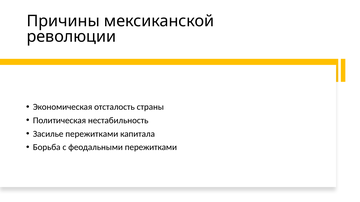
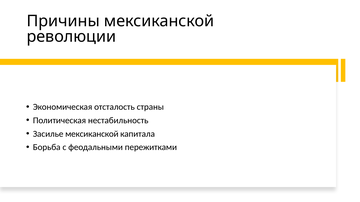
Засилье пережитками: пережитками -> мексиканской
